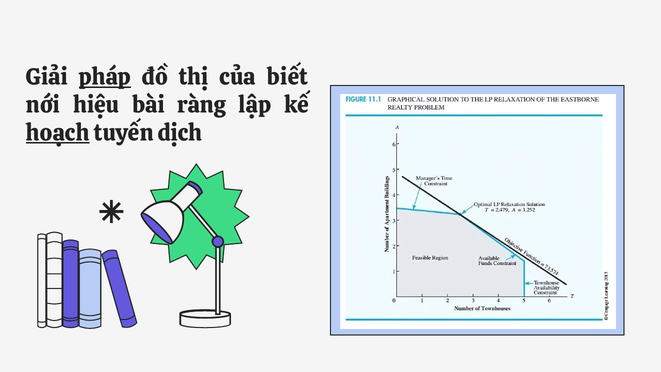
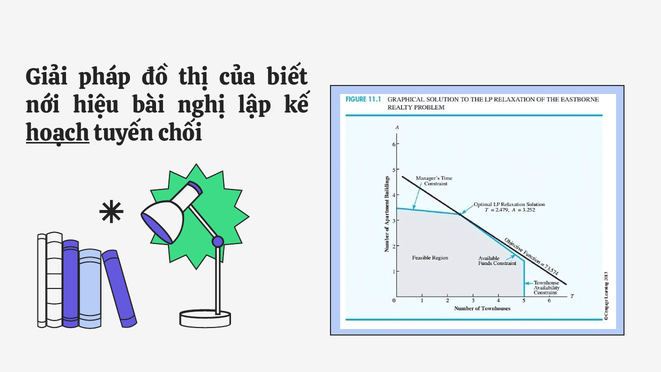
pháp underline: present -> none
ràng: ràng -> nghị
dịch: dịch -> chối
